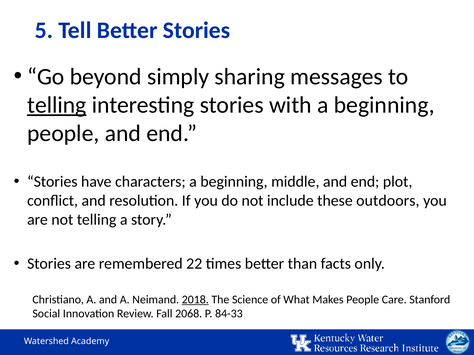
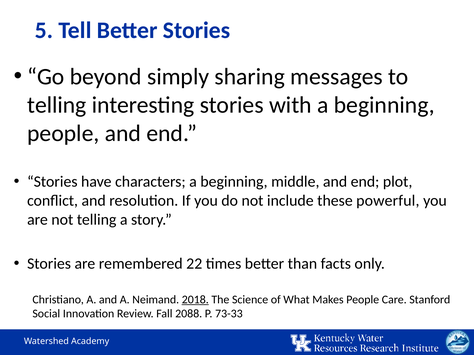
telling at (57, 105) underline: present -> none
outdoors: outdoors -> powerful
2068: 2068 -> 2088
84-33: 84-33 -> 73-33
